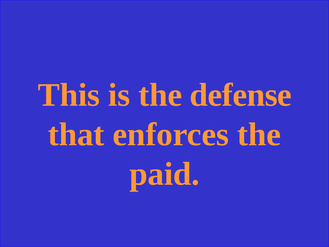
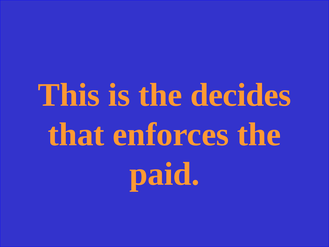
defense: defense -> decides
